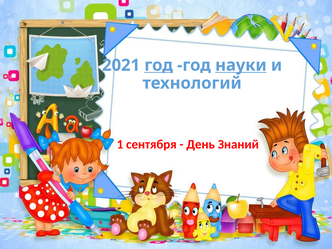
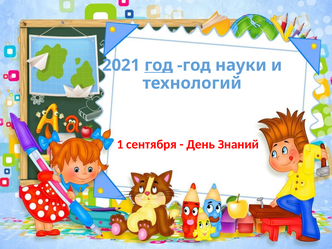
науки underline: present -> none
